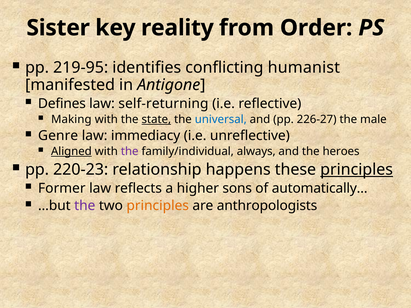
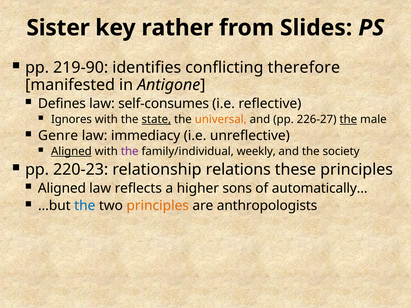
reality: reality -> rather
Order: Order -> Slides
219-95: 219-95 -> 219-90
humanist: humanist -> therefore
self-returning: self-returning -> self-consumes
Making: Making -> Ignores
universal colour: blue -> orange
the at (348, 120) underline: none -> present
always: always -> weekly
heroes: heroes -> society
happens: happens -> relations
principles at (357, 170) underline: present -> none
Former at (62, 188): Former -> Aligned
the at (85, 206) colour: purple -> blue
